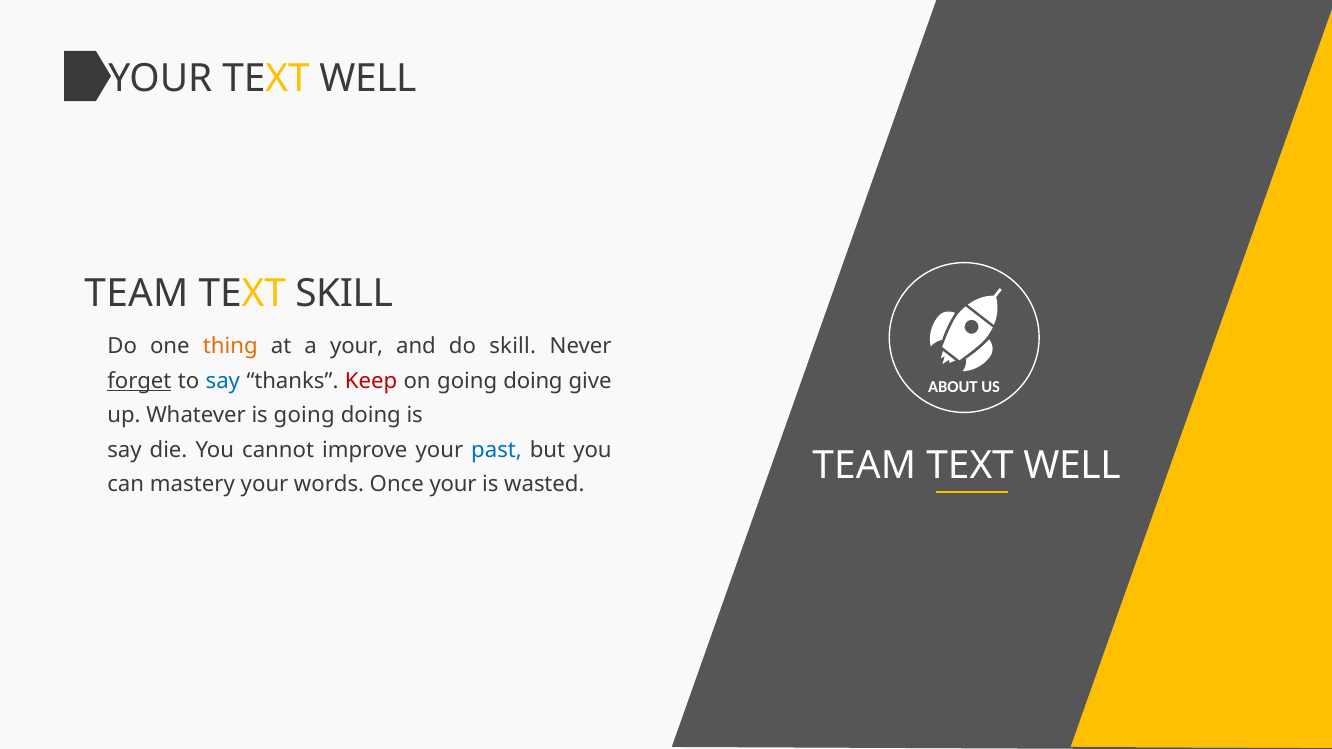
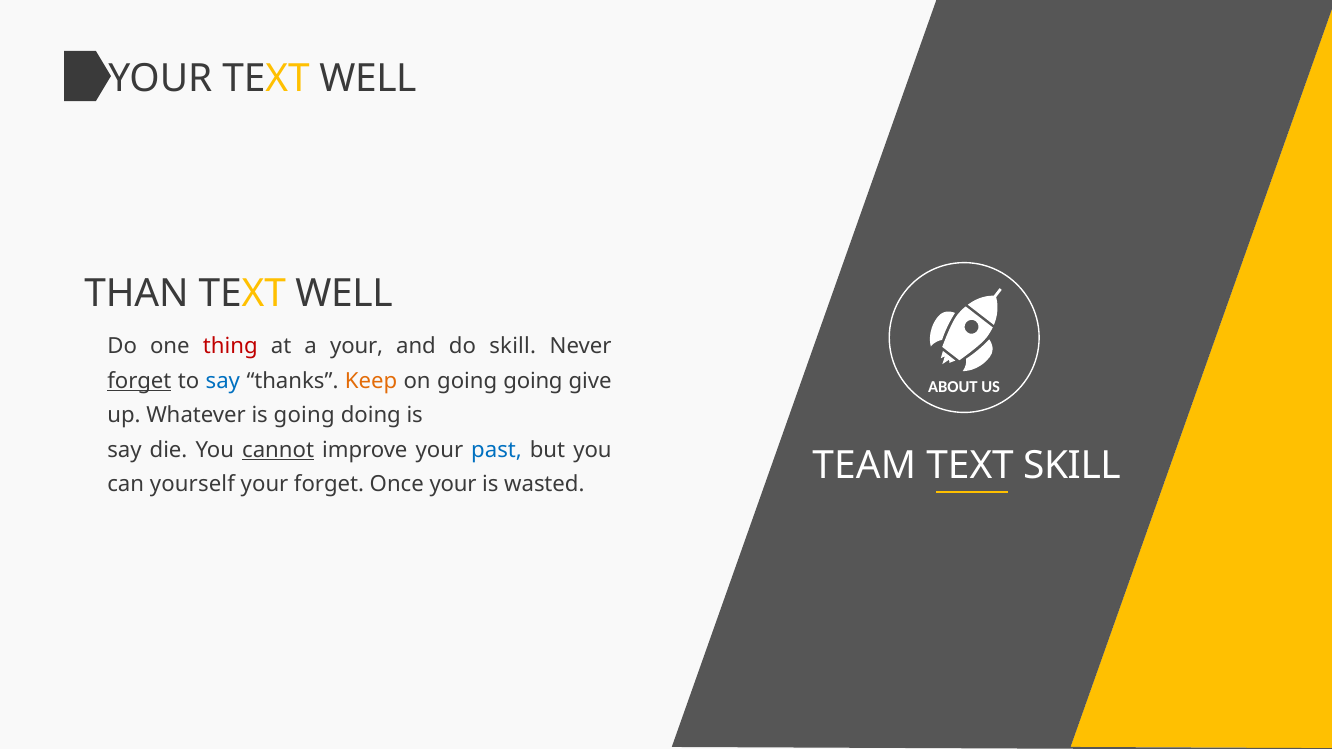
TEAM at (136, 294): TEAM -> THAN
SKILL at (344, 294): SKILL -> WELL
thing colour: orange -> red
Keep colour: red -> orange
on going doing: doing -> going
cannot underline: none -> present
WELL at (1072, 466): WELL -> SKILL
mastery: mastery -> yourself
your words: words -> forget
